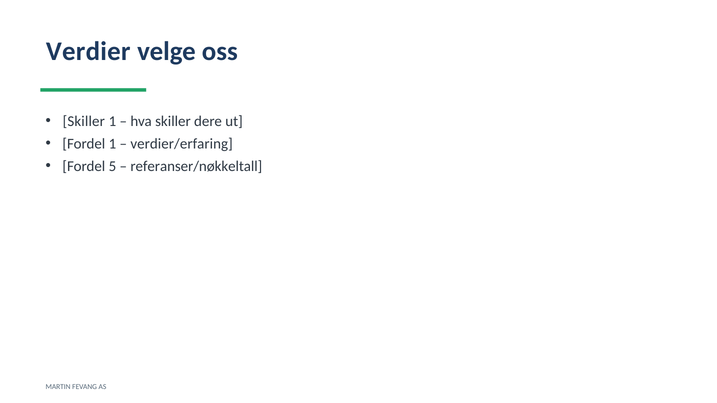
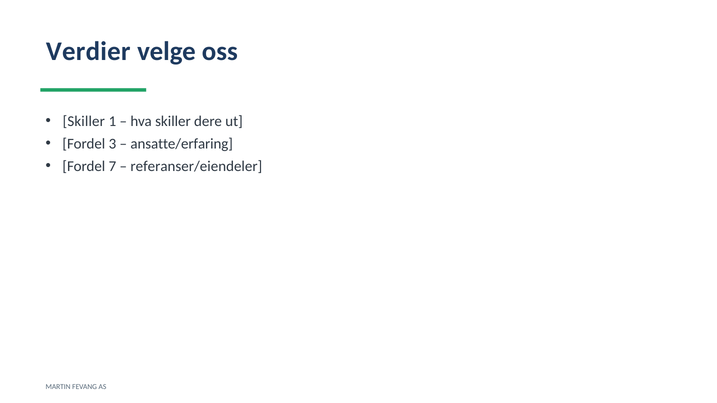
Fordel 1: 1 -> 3
verdier/erfaring: verdier/erfaring -> ansatte/erfaring
5: 5 -> 7
referanser/nøkkeltall: referanser/nøkkeltall -> referanser/eiendeler
